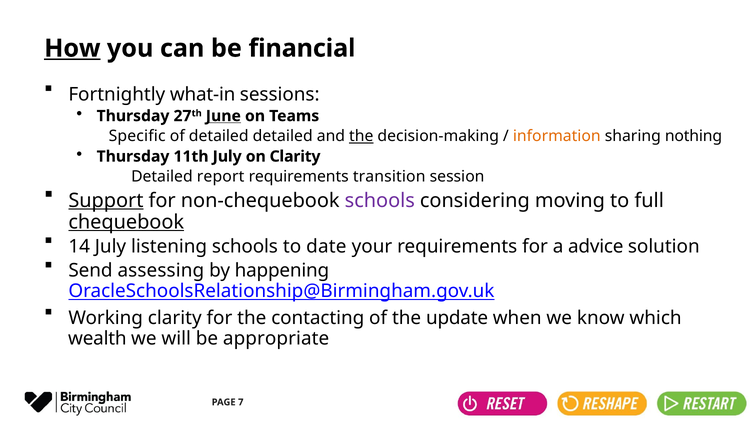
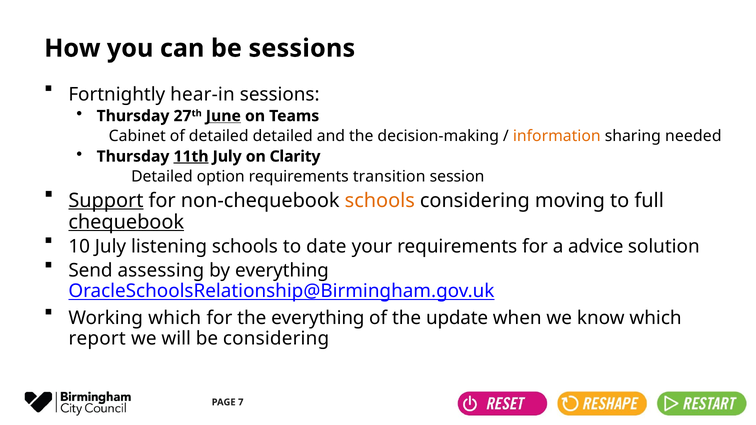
How underline: present -> none
be financial: financial -> sessions
what-in: what-in -> hear-in
Specific: Specific -> Cabinet
the at (361, 136) underline: present -> none
nothing: nothing -> needed
11th underline: none -> present
report: report -> option
schools at (380, 201) colour: purple -> orange
14: 14 -> 10
by happening: happening -> everything
Working clarity: clarity -> which
the contacting: contacting -> everything
wealth: wealth -> report
be appropriate: appropriate -> considering
